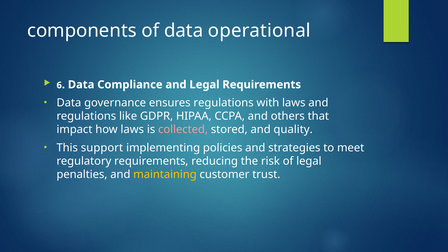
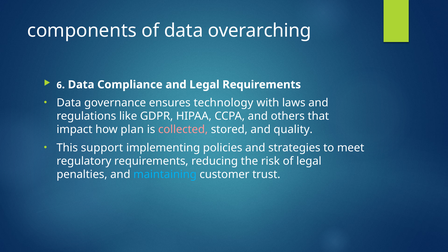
operational: operational -> overarching
ensures regulations: regulations -> technology
how laws: laws -> plan
maintaining colour: yellow -> light blue
